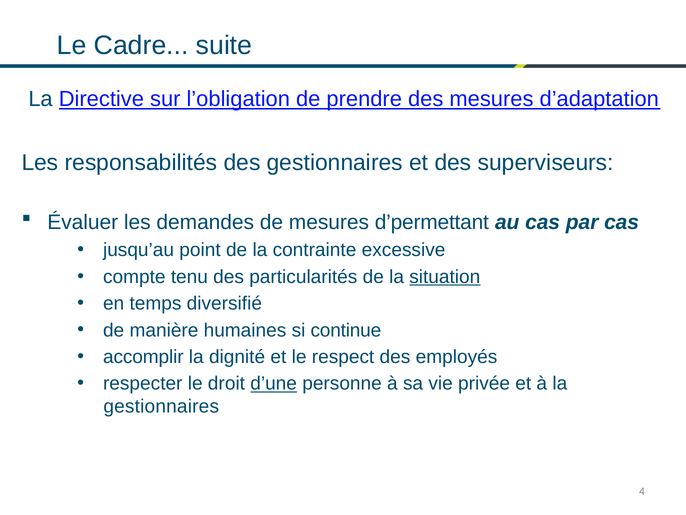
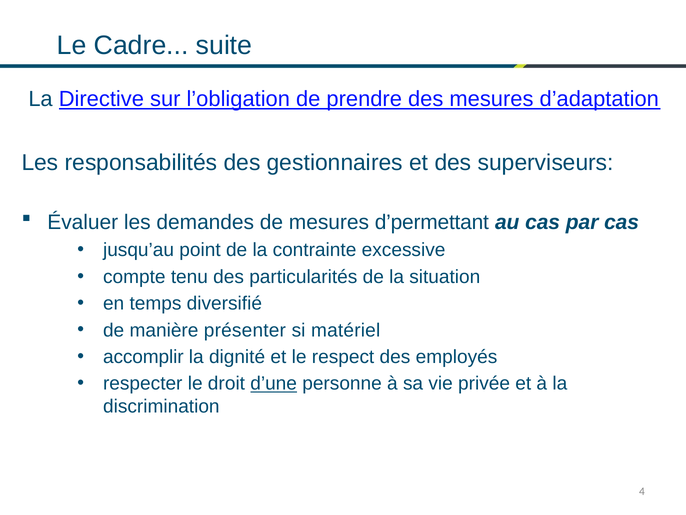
situation underline: present -> none
humaines: humaines -> présenter
continue: continue -> matériel
gestionnaires at (161, 406): gestionnaires -> discrimination
